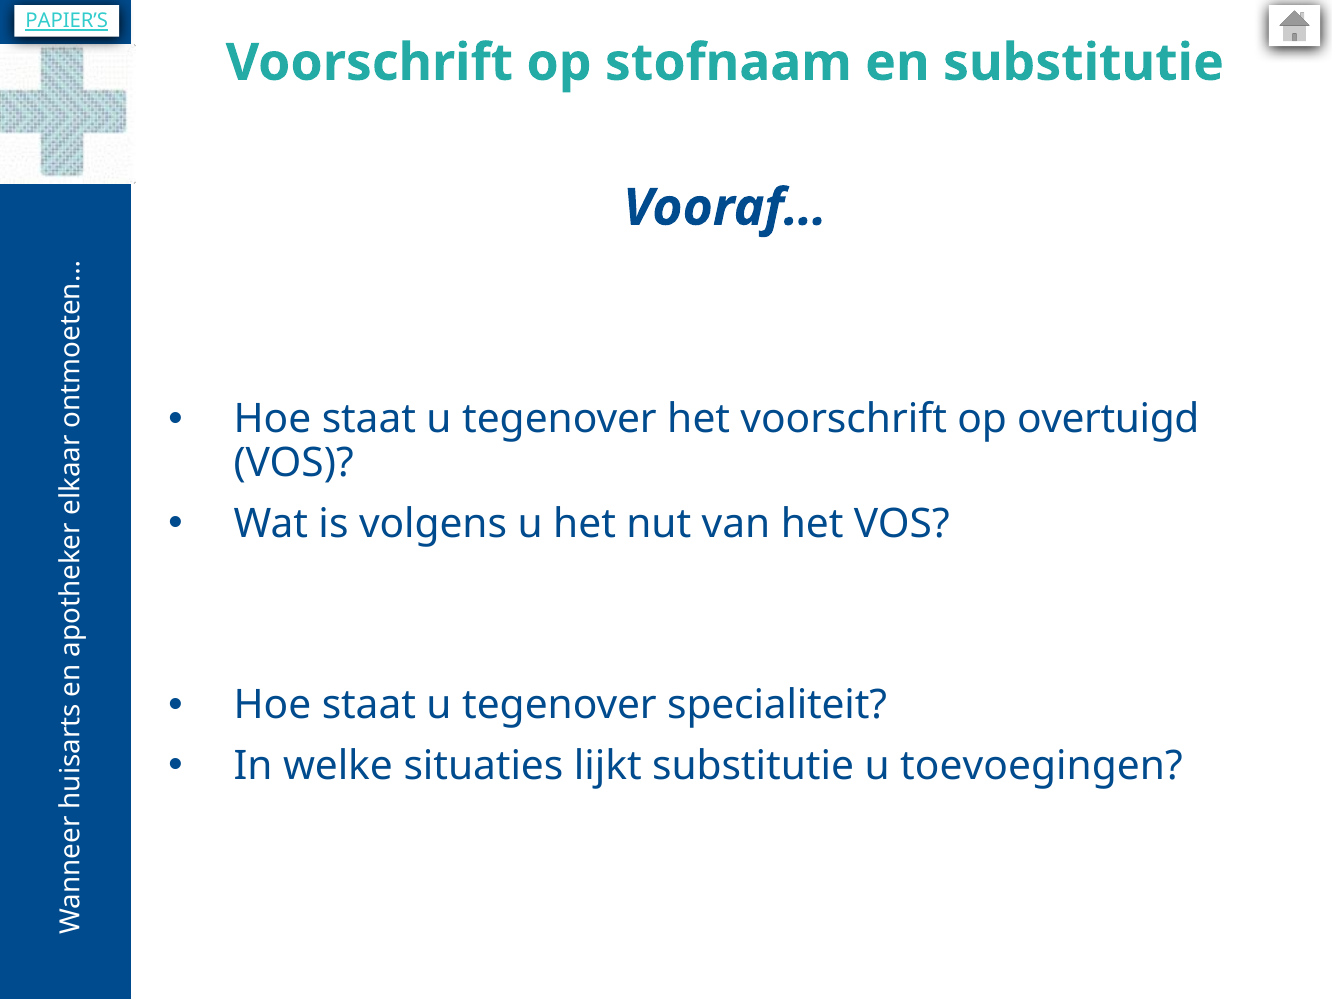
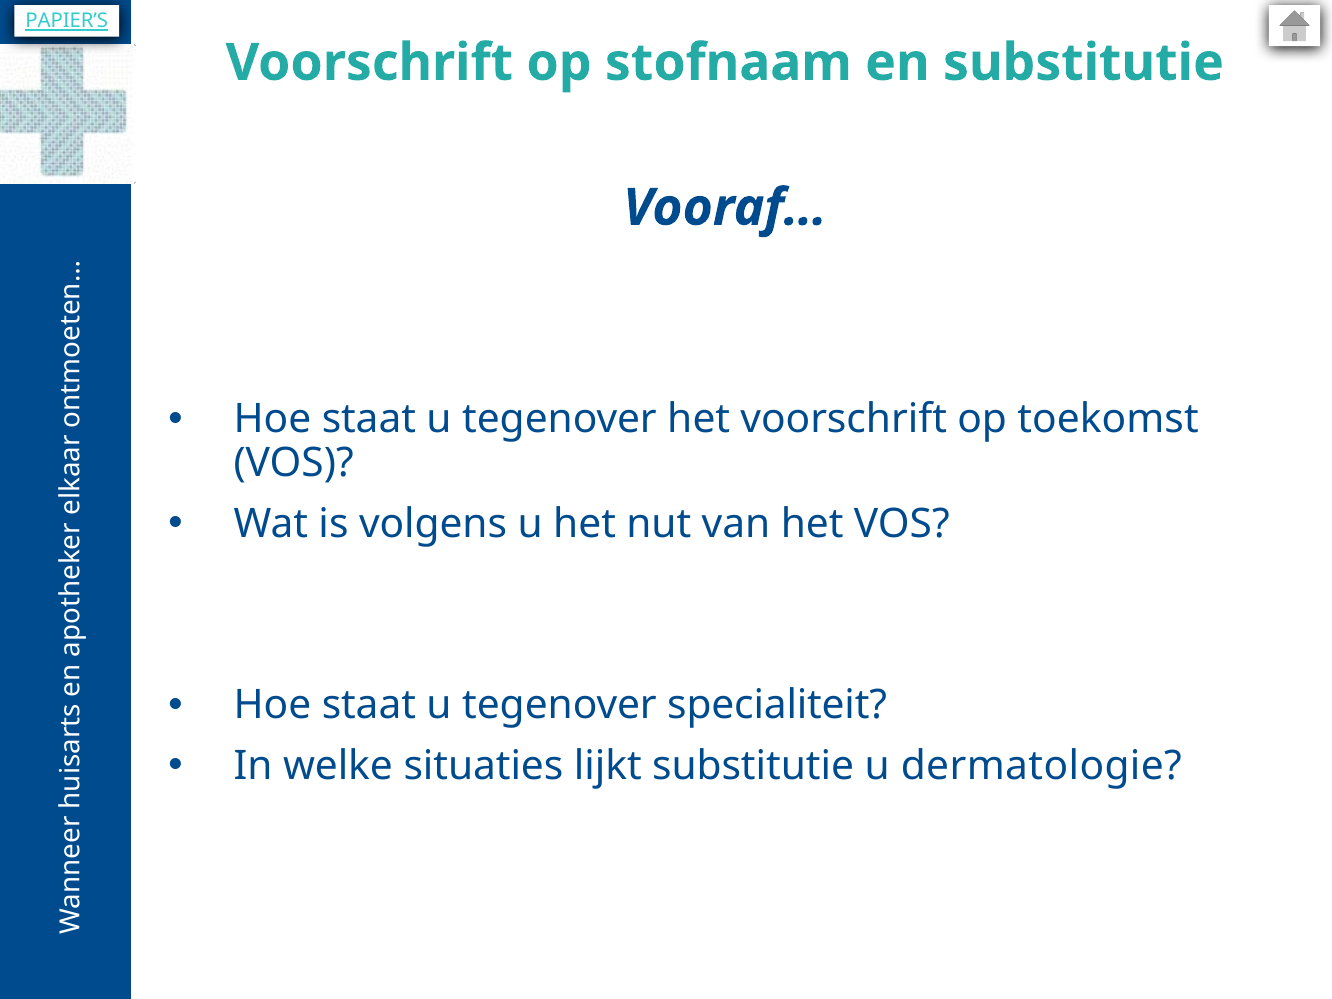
overtuigd: overtuigd -> toekomst
toevoegingen: toevoegingen -> dermatologie
